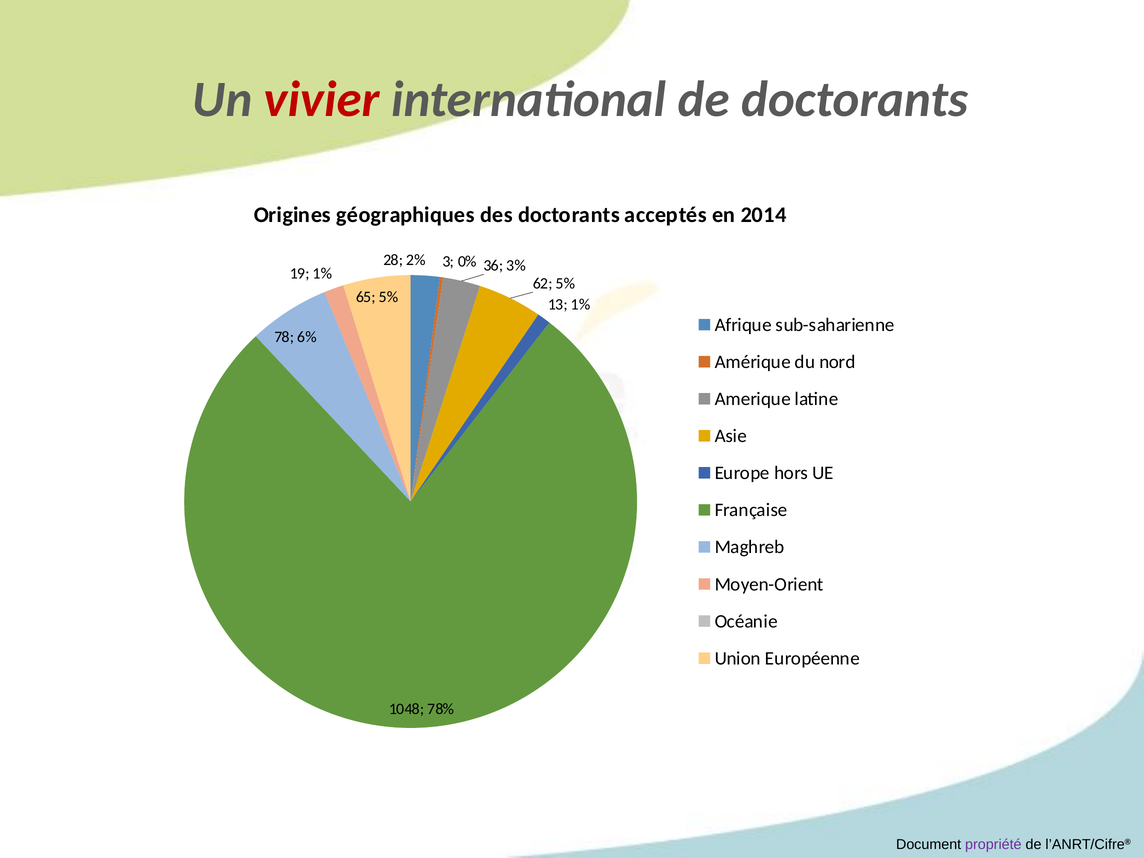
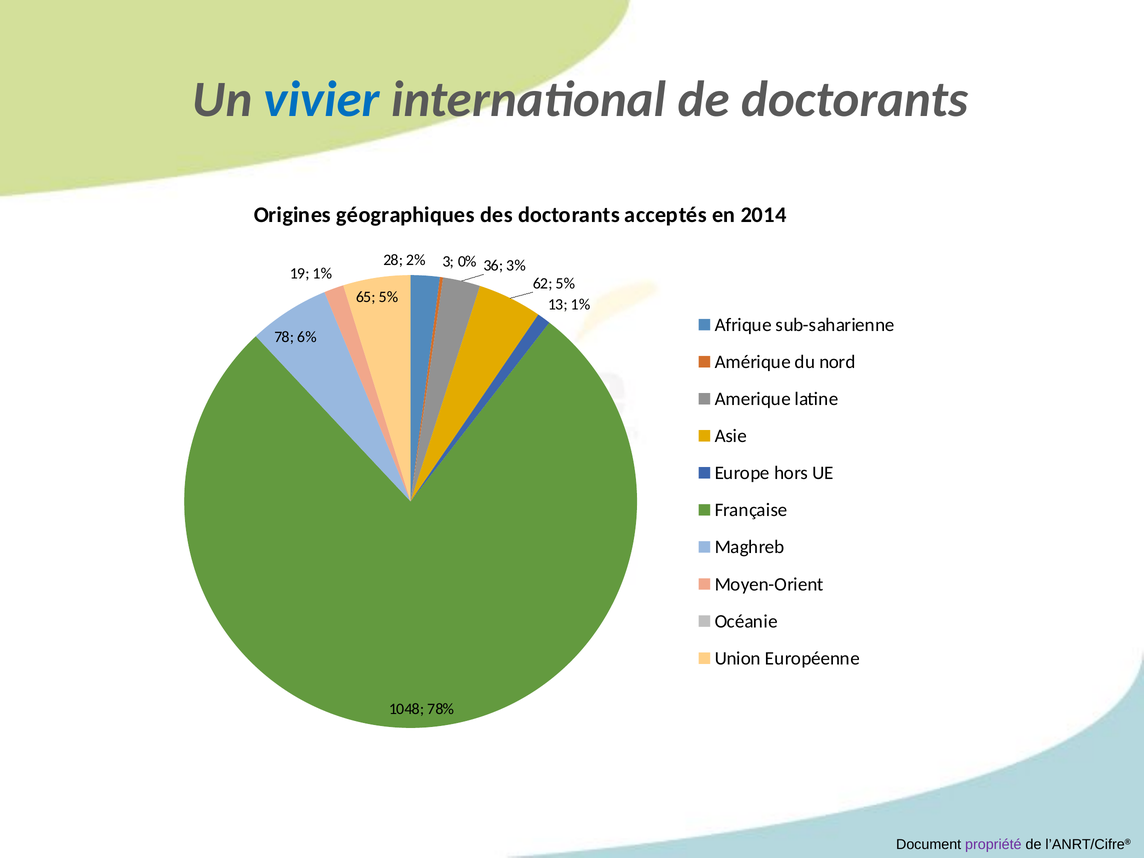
vivier colour: red -> blue
